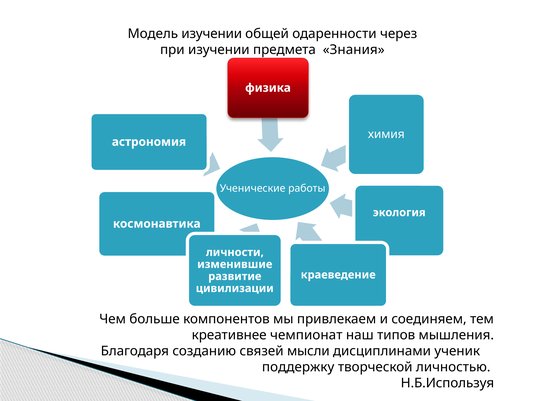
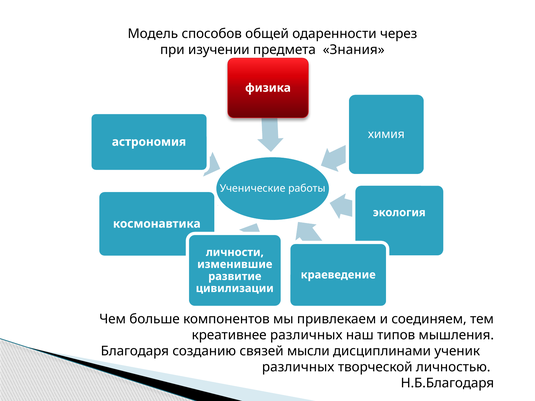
Модель изучении: изучении -> способов
креативнее чемпионат: чемпионат -> различных
поддержку at (298, 367): поддержку -> различных
Н.Б.Используя: Н.Б.Используя -> Н.Б.Благодаря
